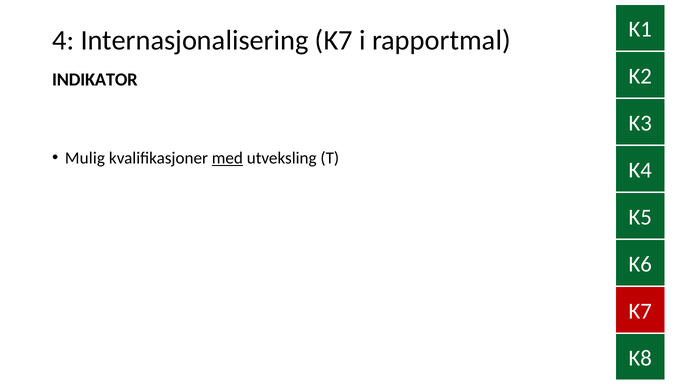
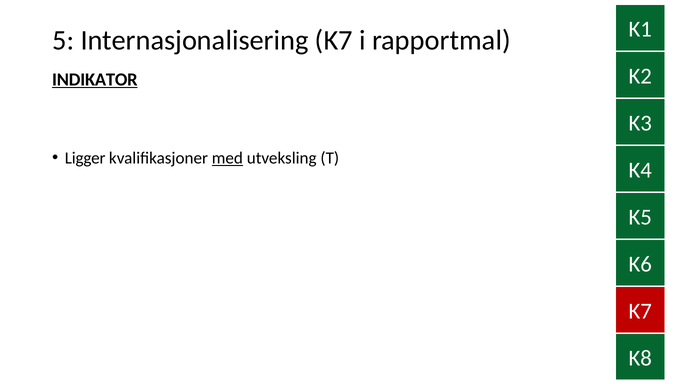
4: 4 -> 5
INDIKATOR underline: none -> present
Mulig: Mulig -> Ligger
